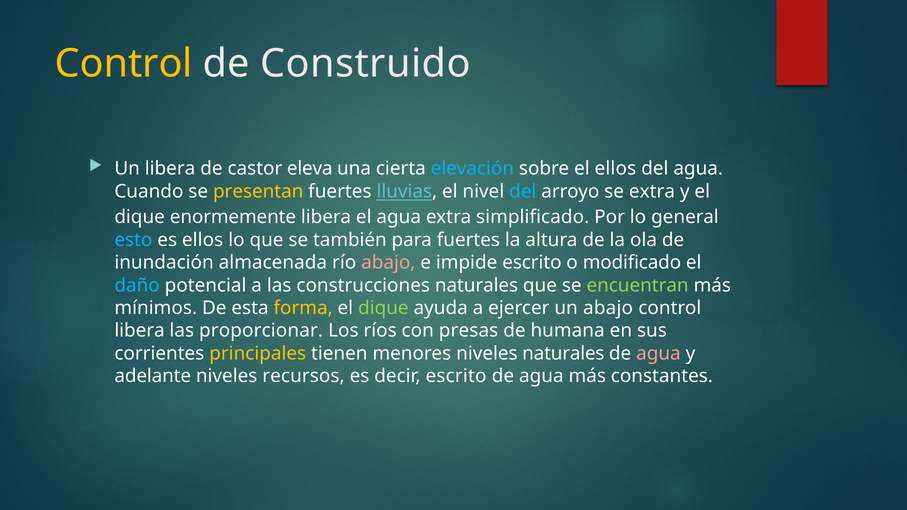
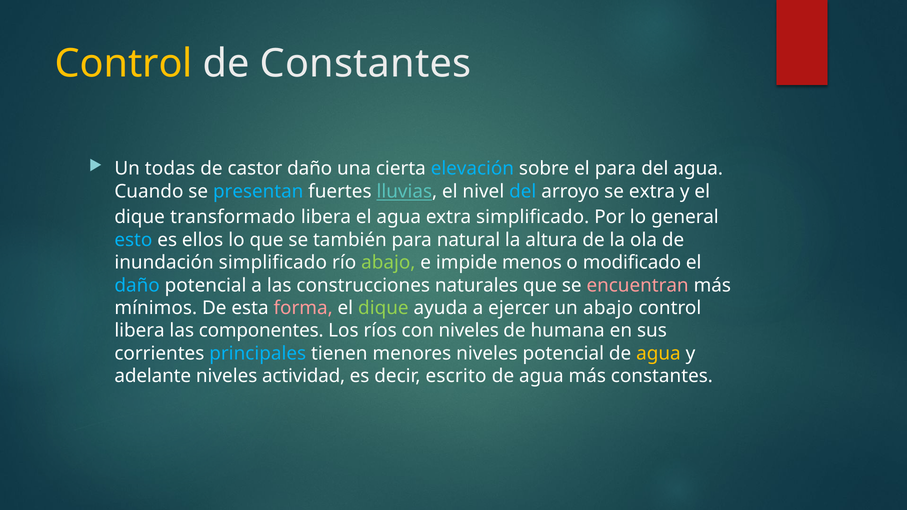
de Construido: Construido -> Constantes
Un libera: libera -> todas
castor eleva: eleva -> daño
el ellos: ellos -> para
presentan colour: yellow -> light blue
enormemente: enormemente -> transformado
para fuertes: fuertes -> natural
inundación almacenada: almacenada -> simplificado
abajo at (388, 263) colour: pink -> light green
impide escrito: escrito -> menos
encuentran colour: light green -> pink
forma colour: yellow -> pink
proporcionar: proporcionar -> componentes
con presas: presas -> niveles
principales colour: yellow -> light blue
niveles naturales: naturales -> potencial
agua at (658, 353) colour: pink -> yellow
recursos: recursos -> actividad
